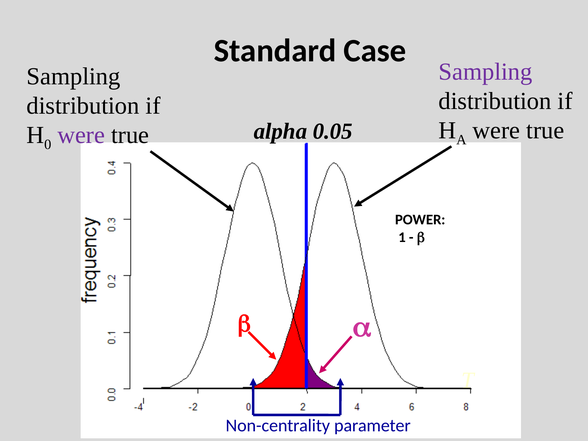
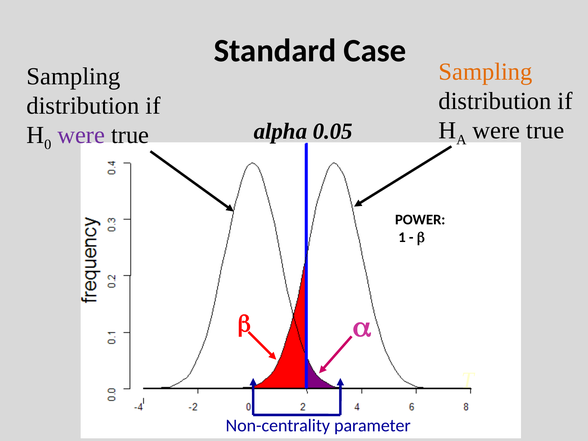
Sampling at (486, 72) colour: purple -> orange
